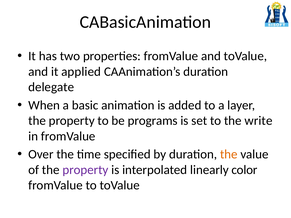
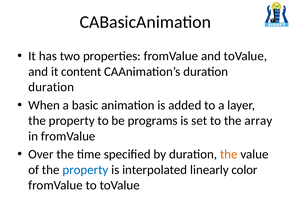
applied: applied -> content
delegate at (51, 87): delegate -> duration
write: write -> array
property at (85, 170) colour: purple -> blue
